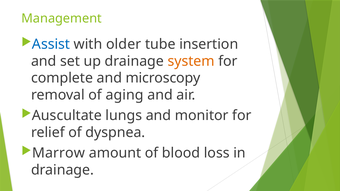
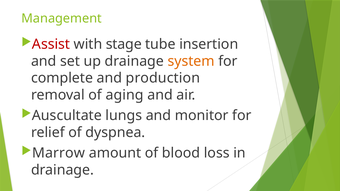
Assist colour: blue -> red
older: older -> stage
microscopy: microscopy -> production
